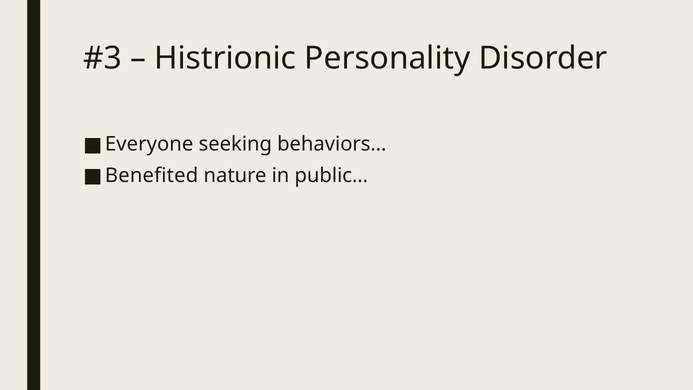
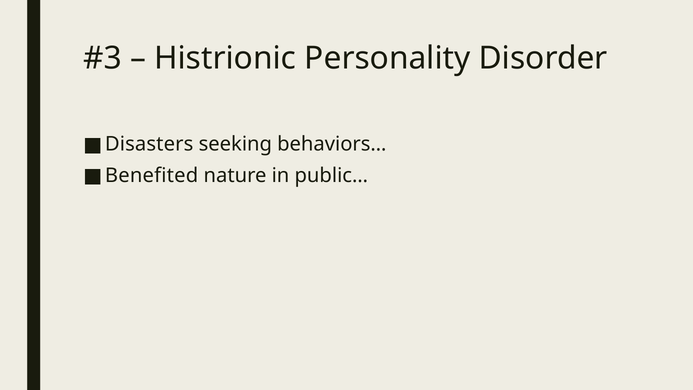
Everyone: Everyone -> Disasters
